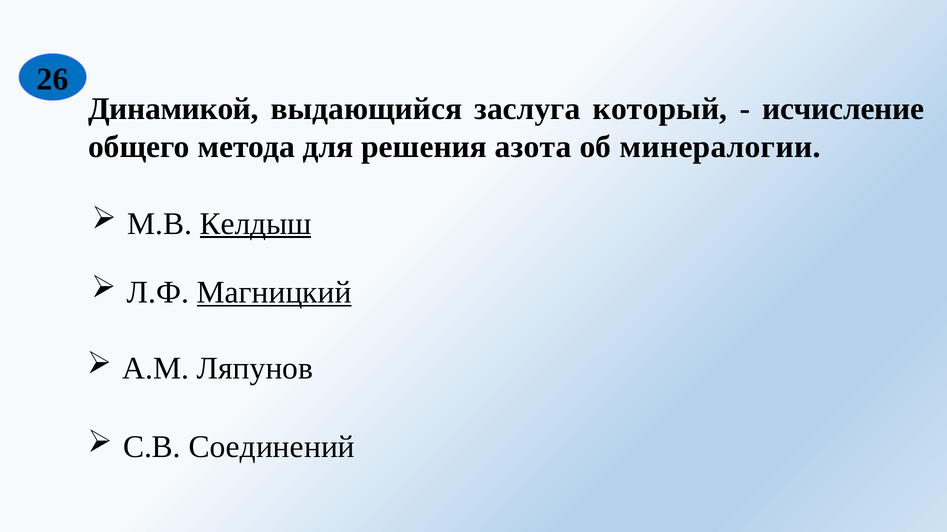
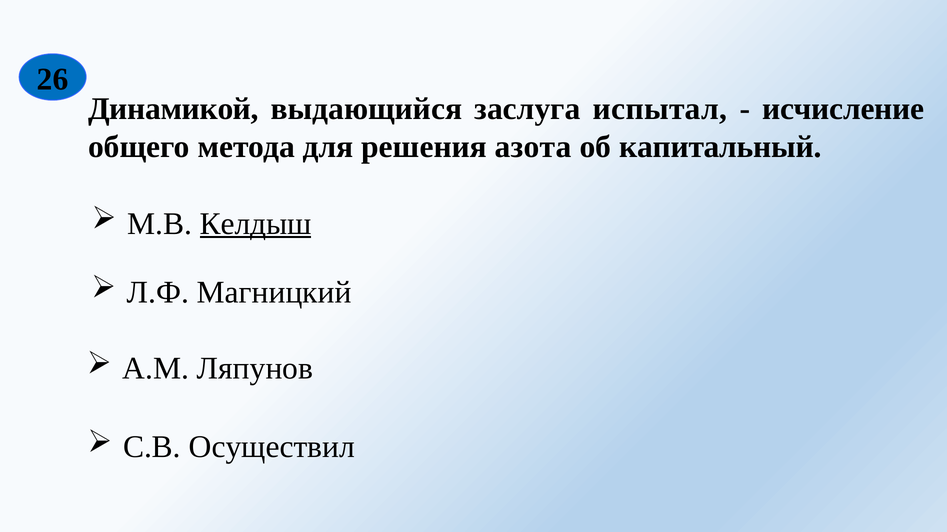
который: который -> испытал
минералогии: минералогии -> капитальный
Магницкий underline: present -> none
Соединений: Соединений -> Осуществил
